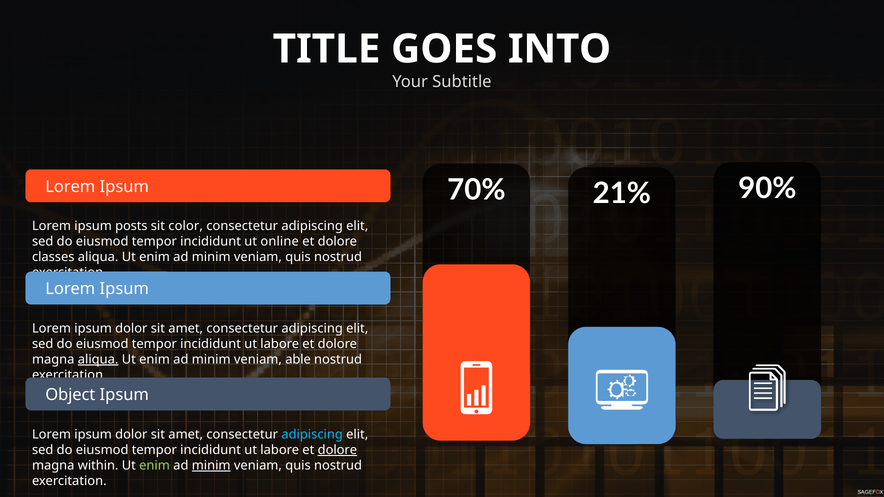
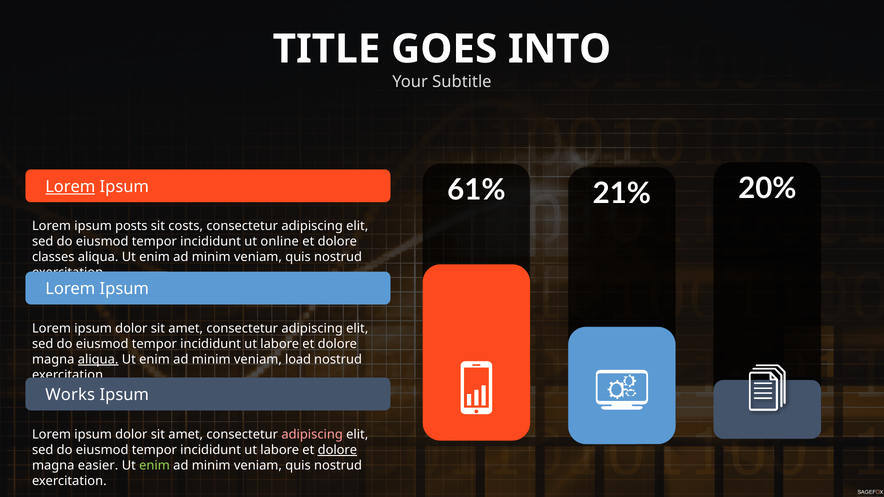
90%: 90% -> 20%
70%: 70% -> 61%
Lorem at (70, 187) underline: none -> present
color: color -> costs
able: able -> load
Object: Object -> Works
adipiscing at (312, 435) colour: light blue -> pink
within: within -> easier
minim at (211, 466) underline: present -> none
